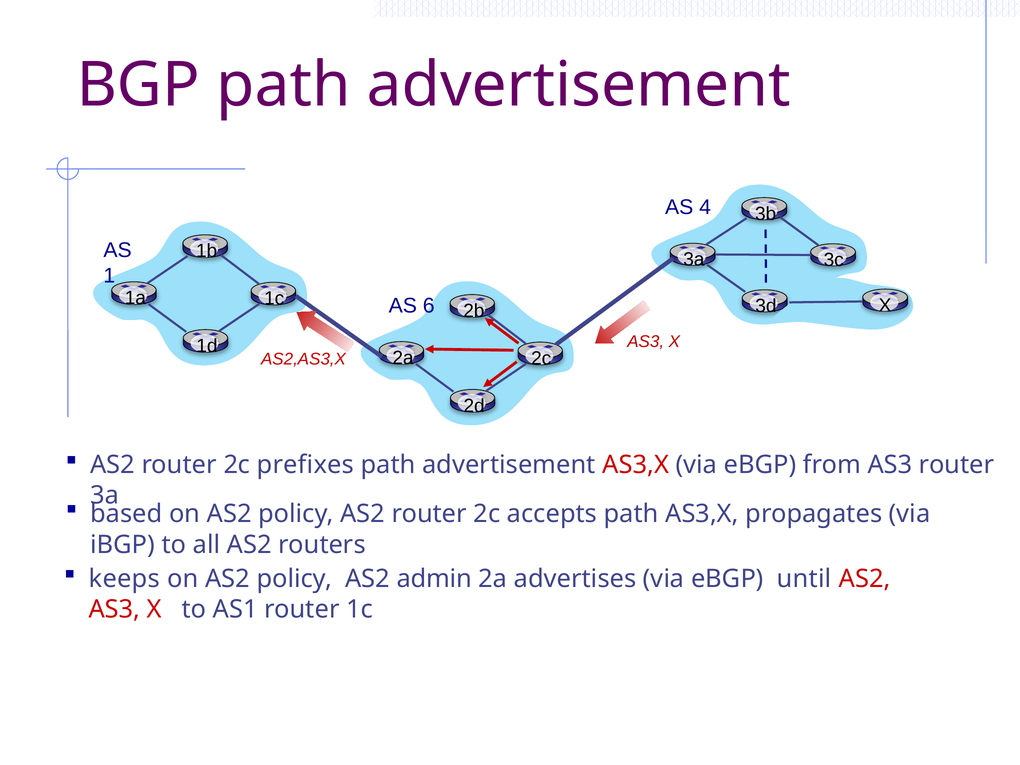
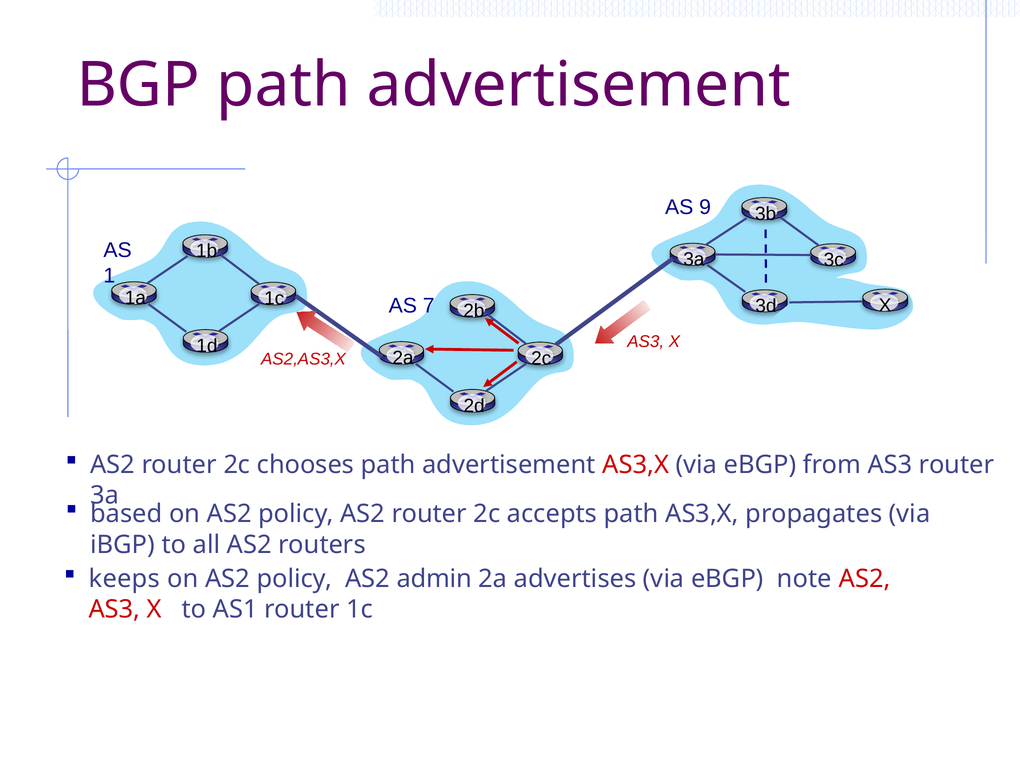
4: 4 -> 9
6: 6 -> 7
prefixes: prefixes -> chooses
until: until -> note
